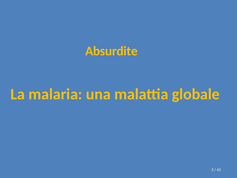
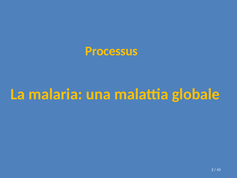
Absurdite: Absurdite -> Processus
